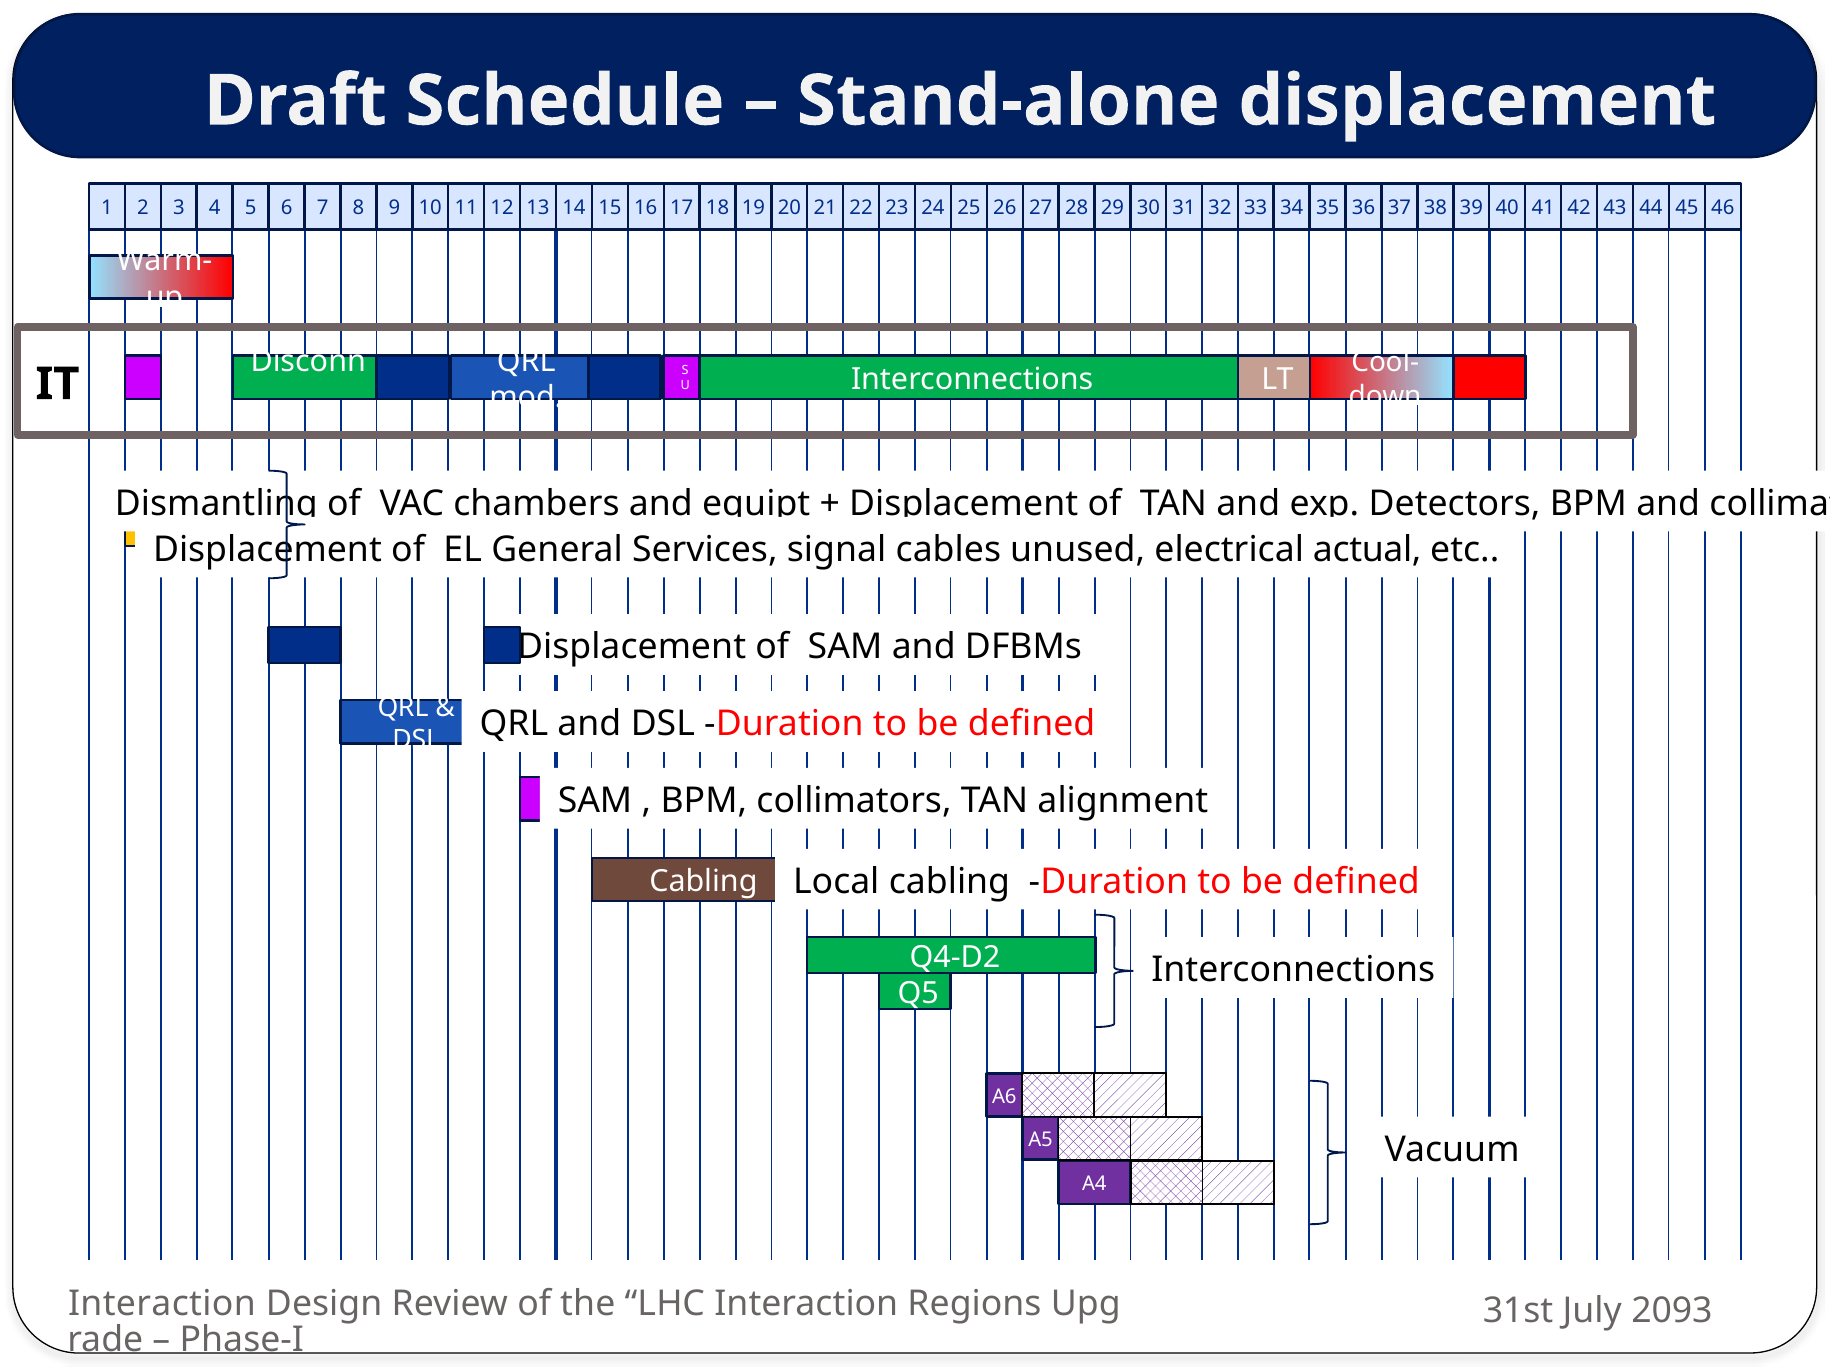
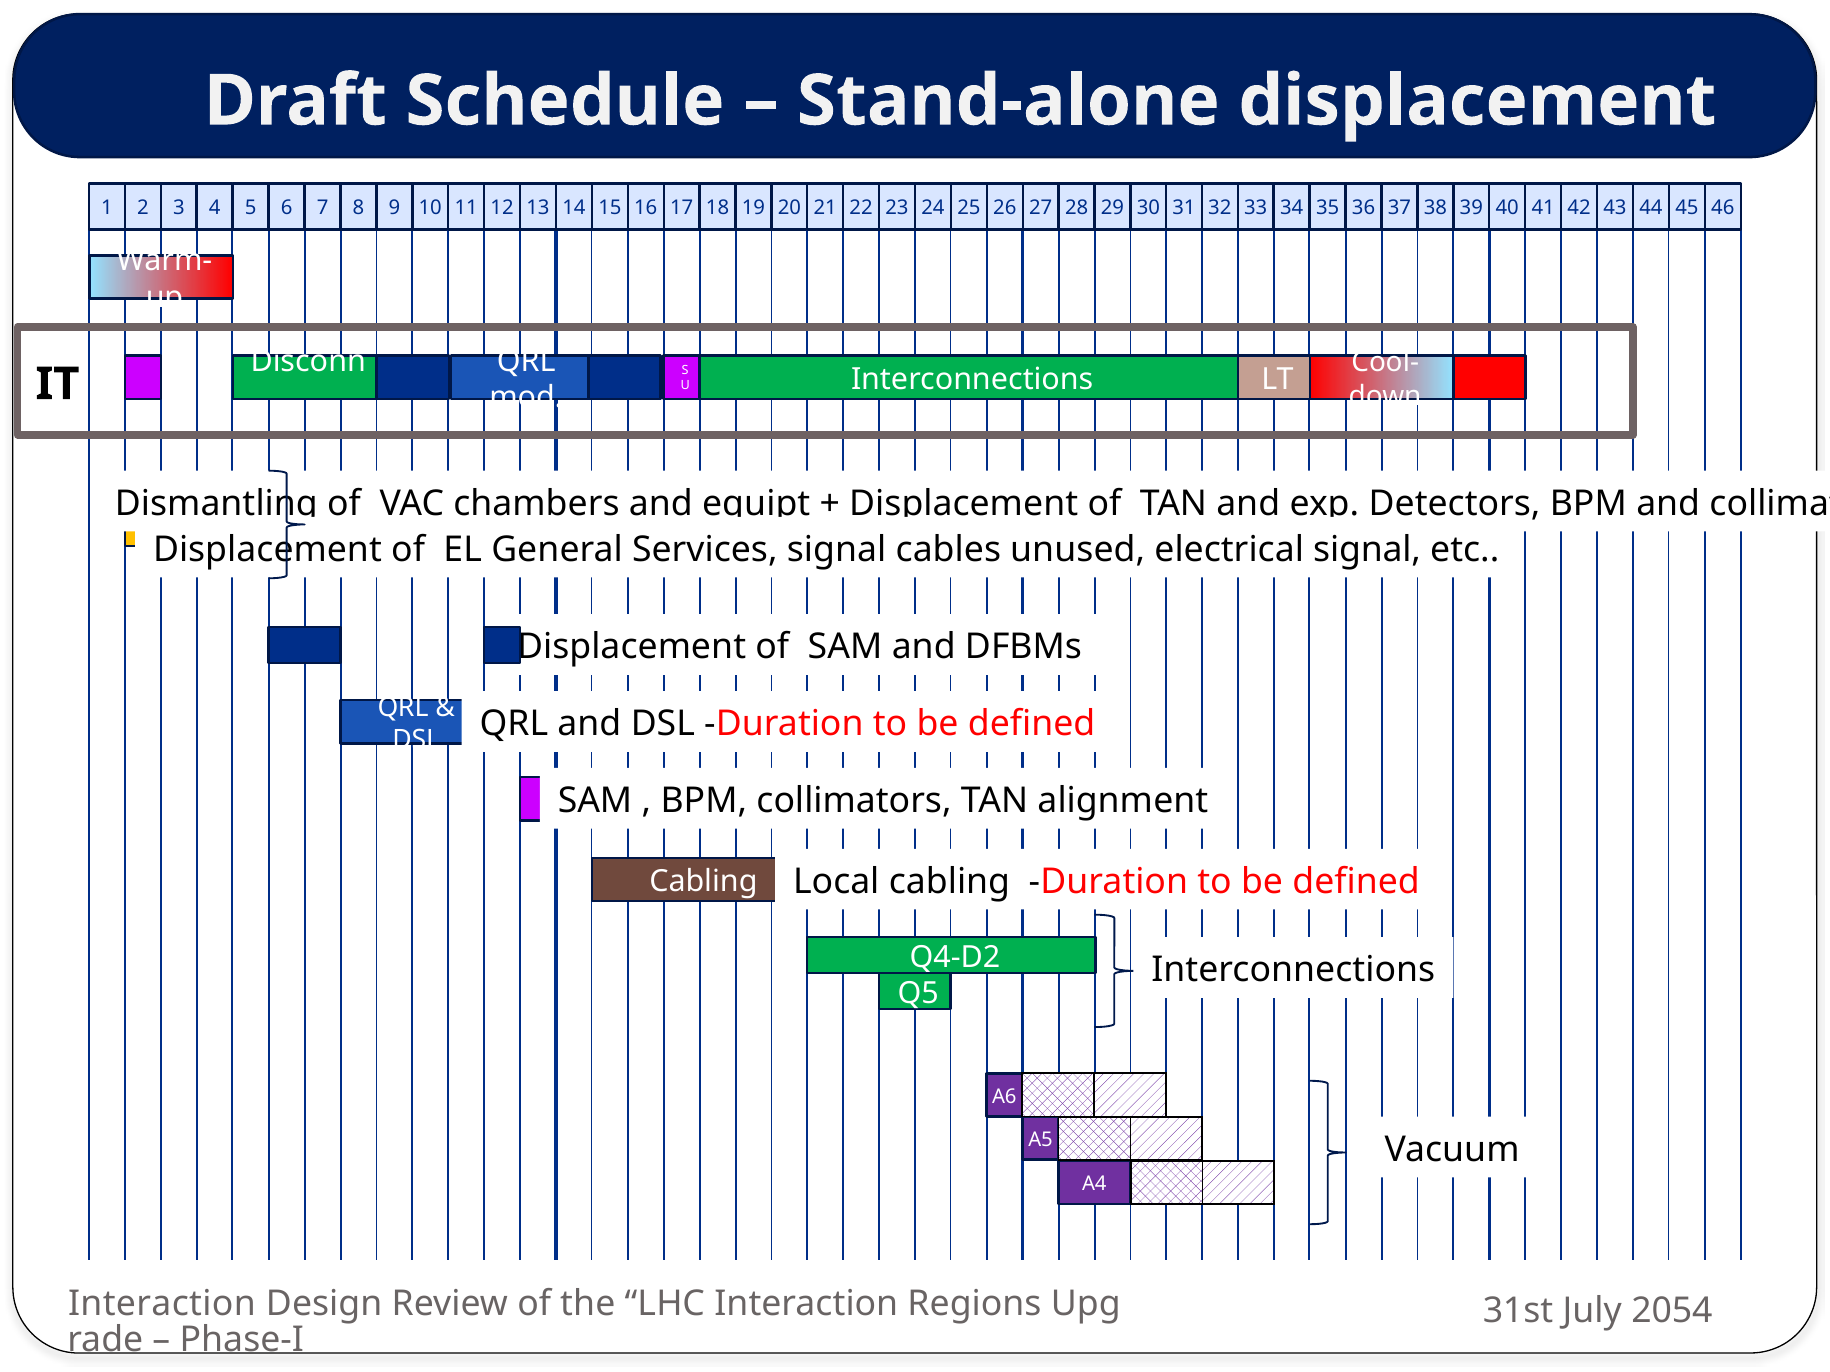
electrical actual: actual -> signal
2093: 2093 -> 2054
